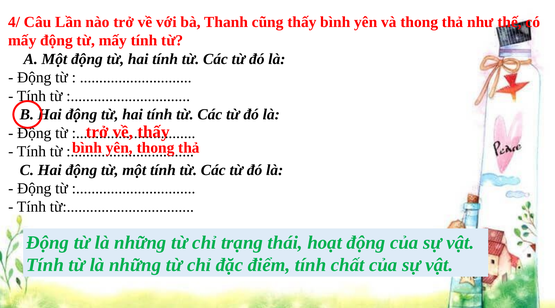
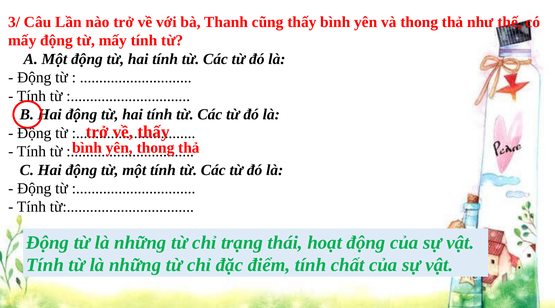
4/: 4/ -> 3/
